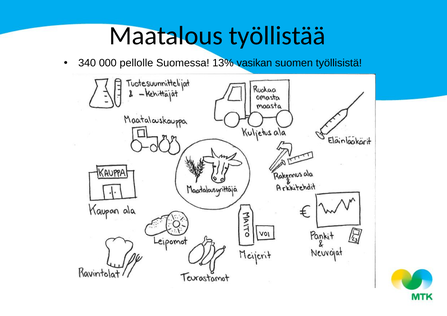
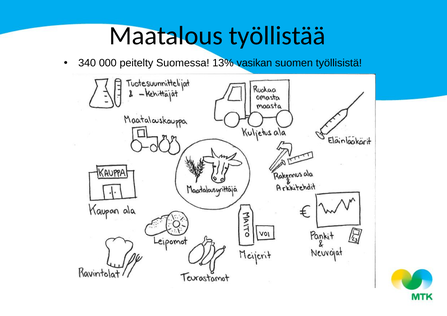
pellolle: pellolle -> peitelty
